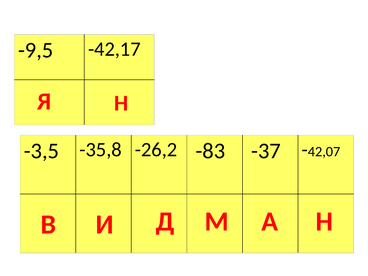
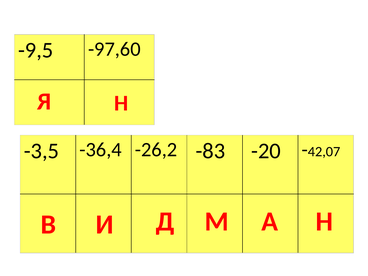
-42,17: -42,17 -> -97,60
-35,8: -35,8 -> -36,4
-37: -37 -> -20
